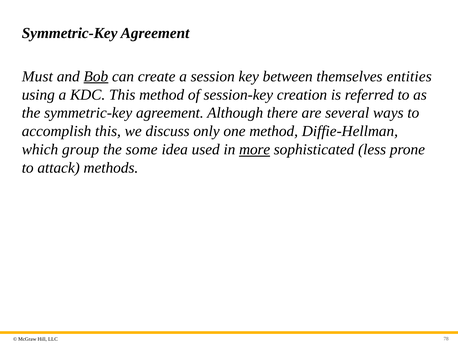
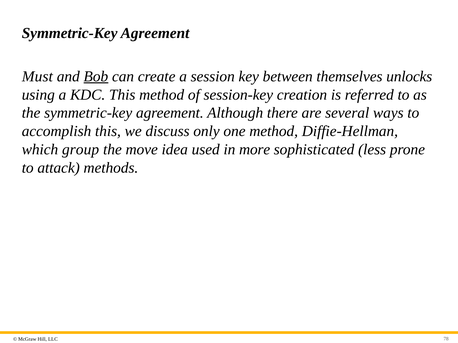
entities: entities -> unlocks
some: some -> move
more underline: present -> none
